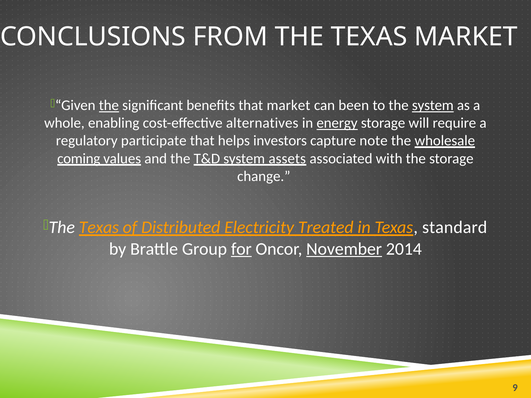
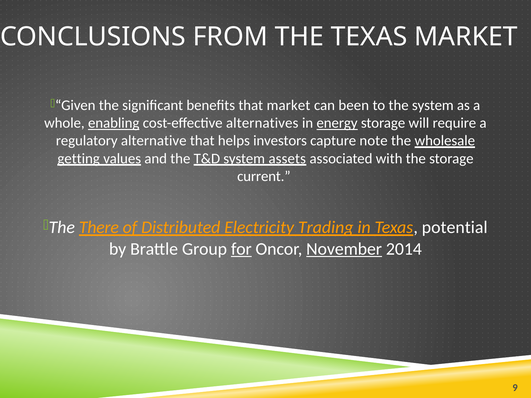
the at (109, 105) underline: present -> none
system at (433, 105) underline: present -> none
enabling underline: none -> present
participate: participate -> alternative
coming: coming -> getting
change: change -> current
Texas at (99, 228): Texas -> There
Treated: Treated -> Trading
standard: standard -> potential
